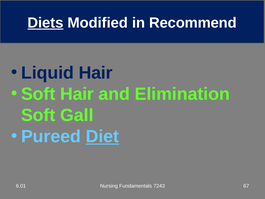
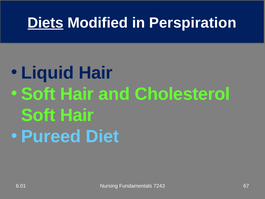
Recommend: Recommend -> Perspiration
Elimination: Elimination -> Cholesterol
Gall at (77, 115): Gall -> Hair
Diet underline: present -> none
